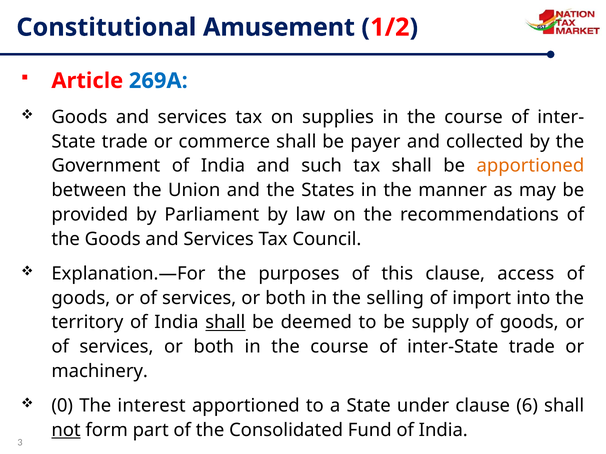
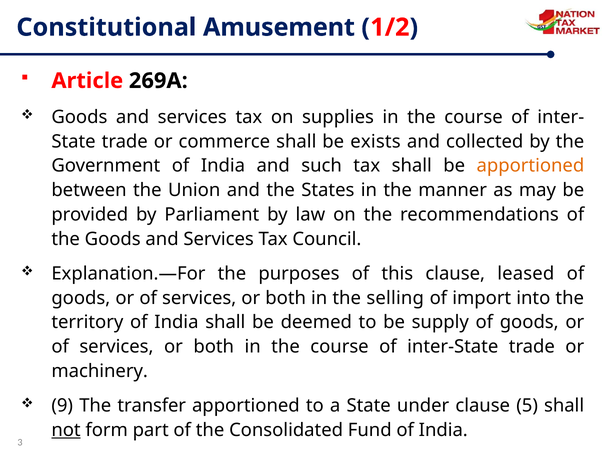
269A colour: blue -> black
payer: payer -> exists
access: access -> leased
shall at (225, 323) underline: present -> none
0: 0 -> 9
interest: interest -> transfer
6: 6 -> 5
